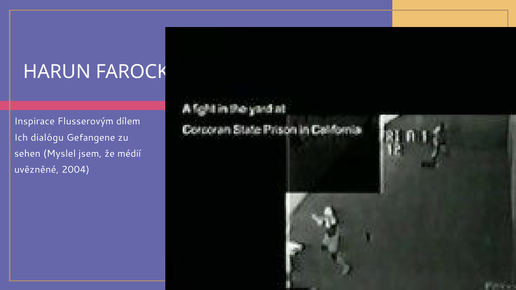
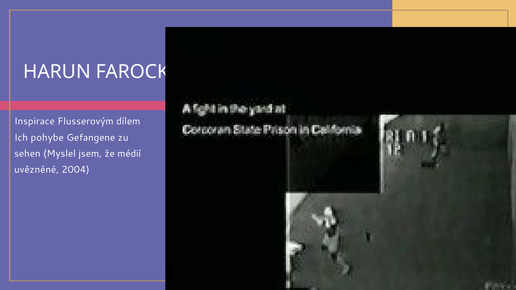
dialógu: dialógu -> pohybe
